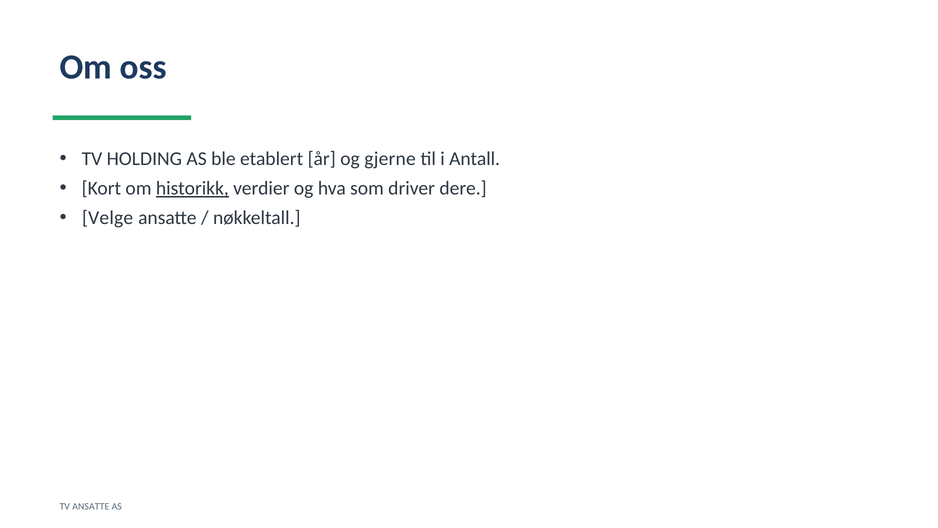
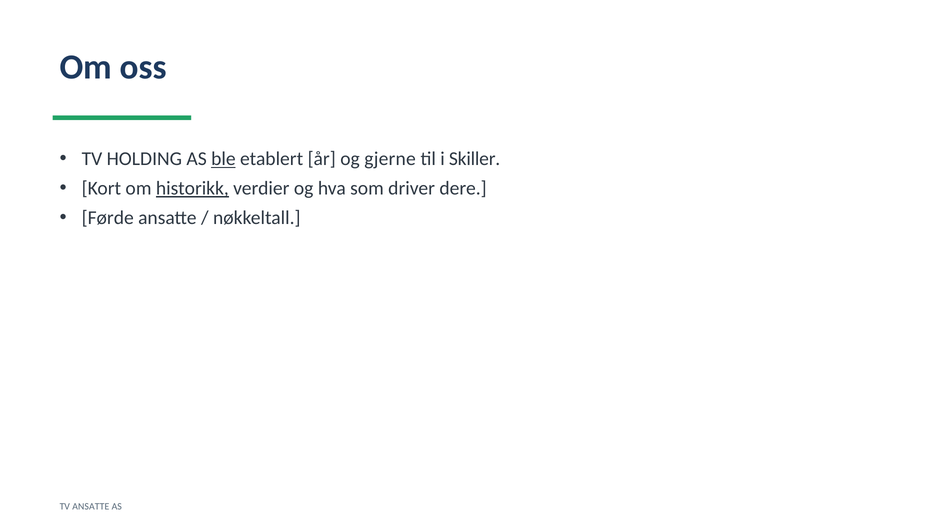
ble underline: none -> present
Antall: Antall -> Skiller
Velge: Velge -> Førde
